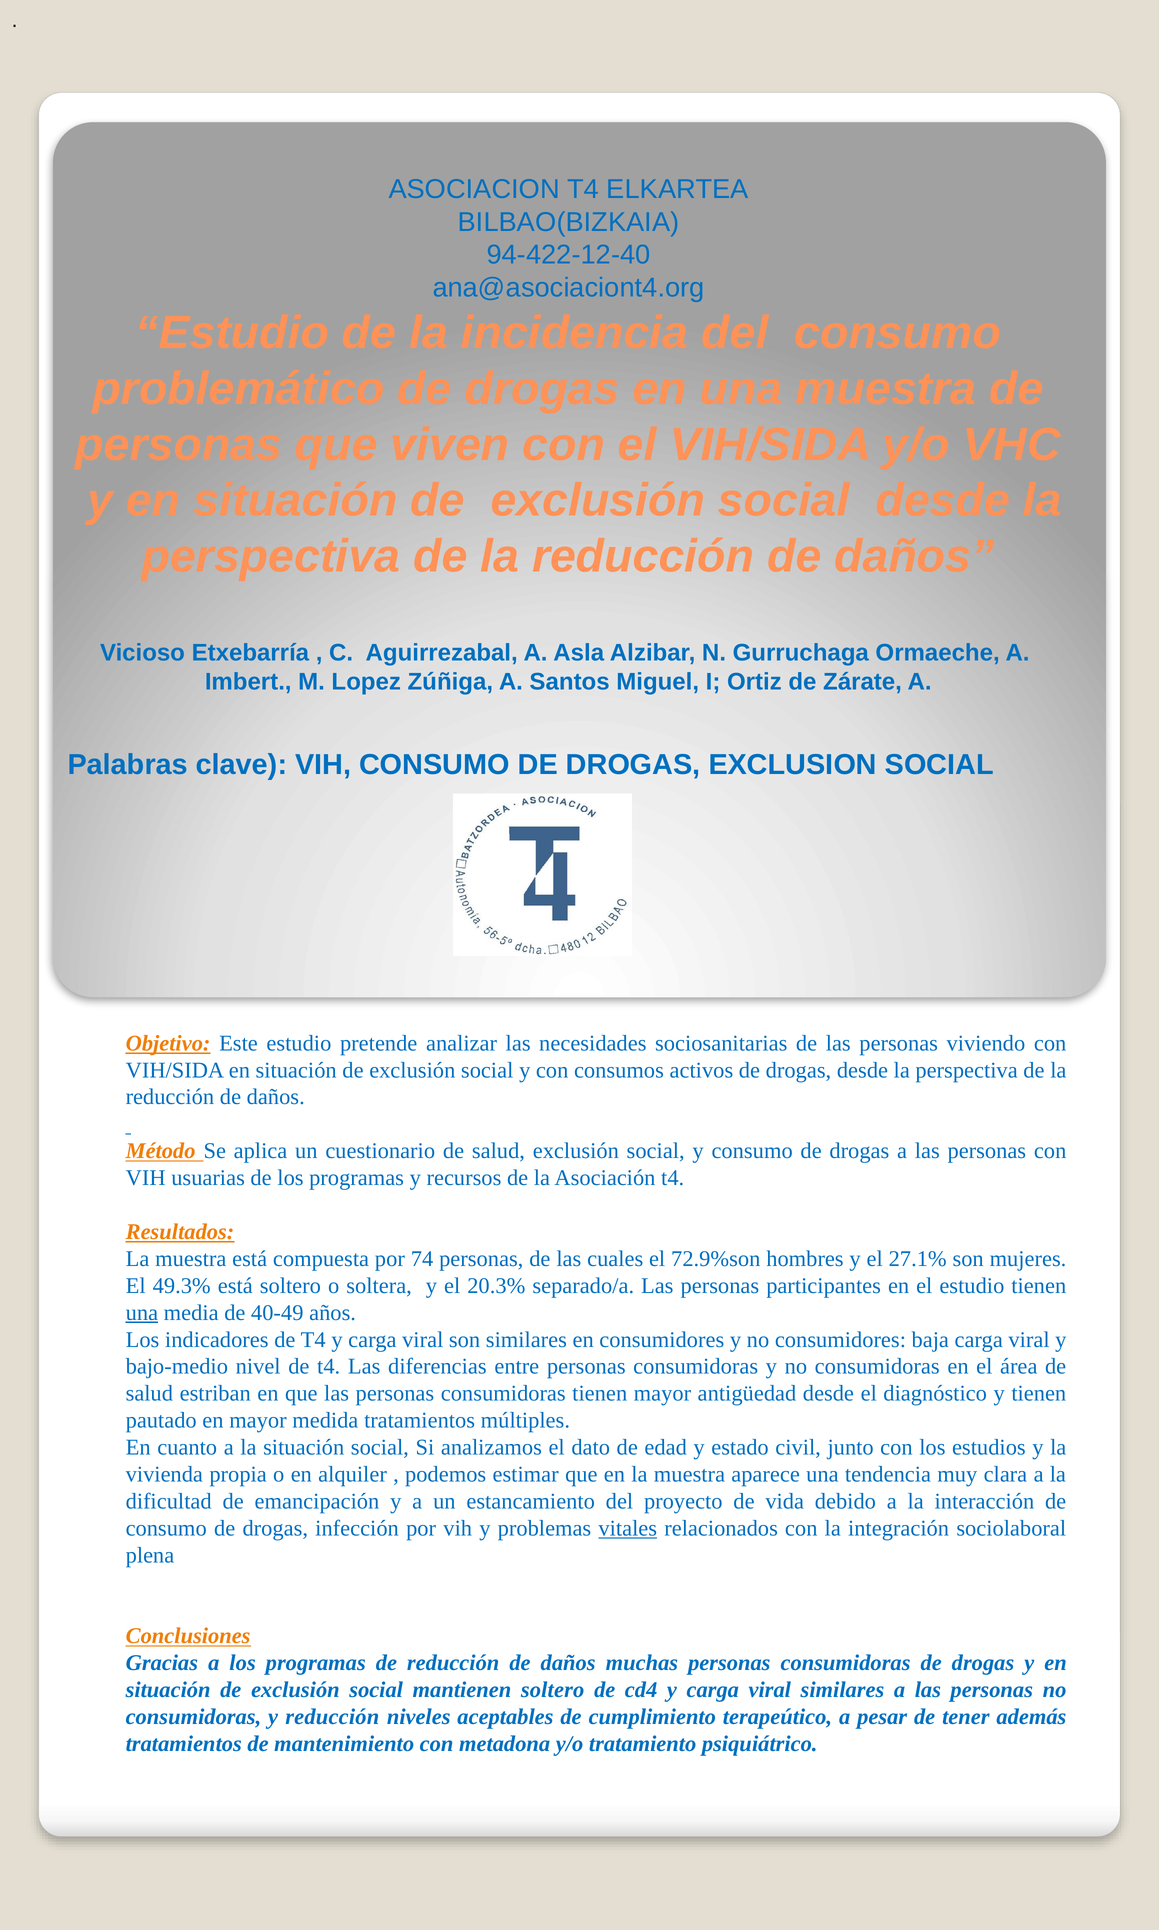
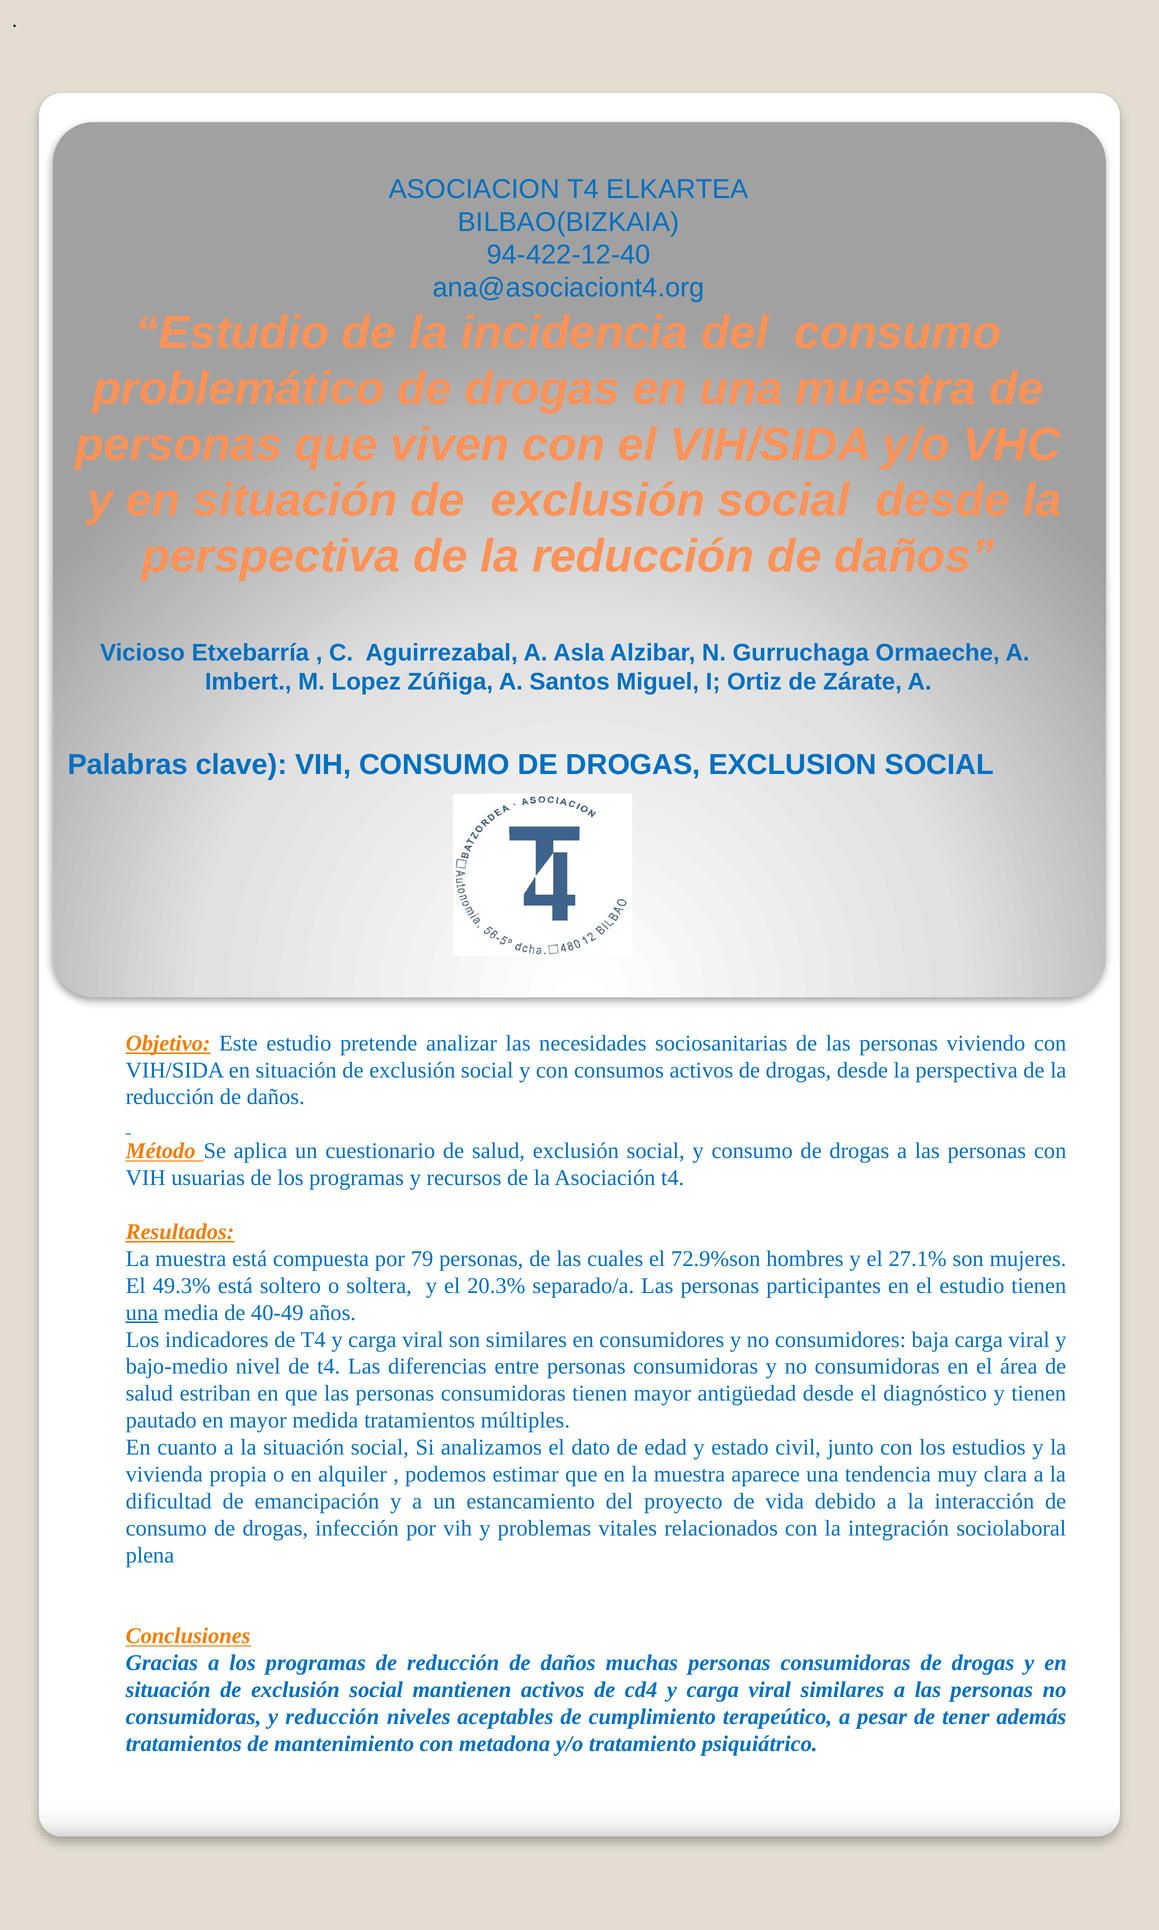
74: 74 -> 79
vitales underline: present -> none
mantienen soltero: soltero -> activos
